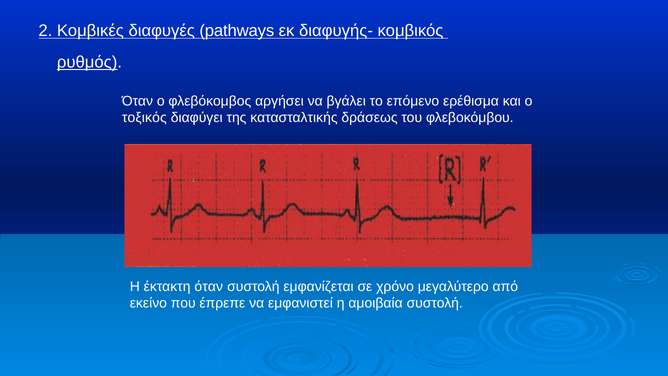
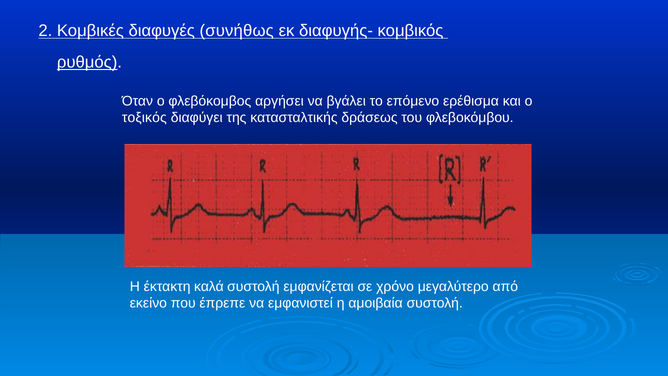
pathways: pathways -> συνήθως
έκτακτη όταν: όταν -> καλά
